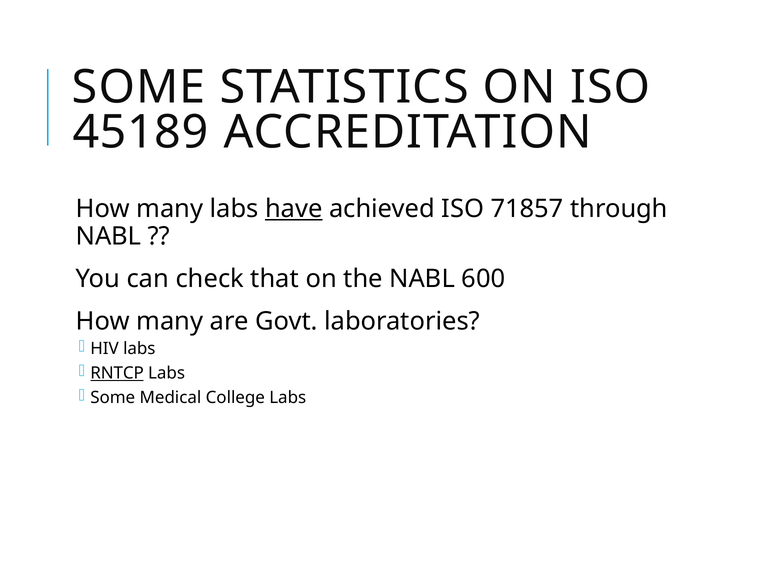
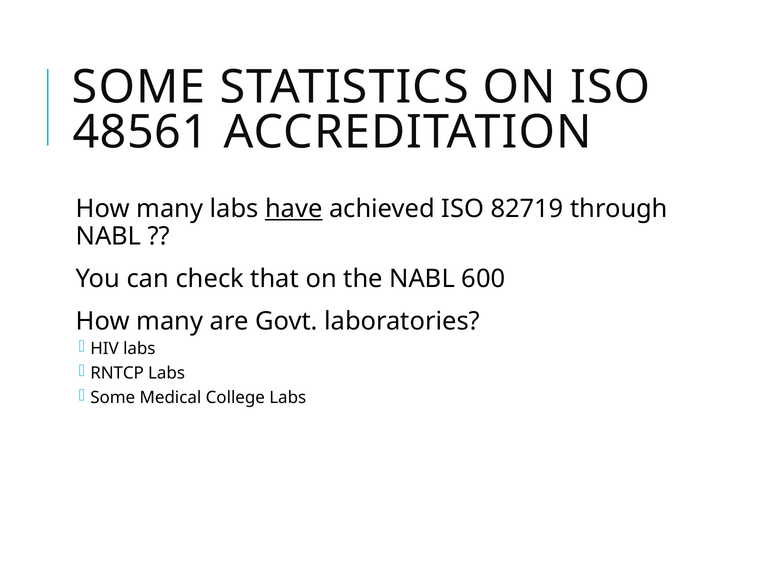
45189: 45189 -> 48561
71857: 71857 -> 82719
RNTCP underline: present -> none
